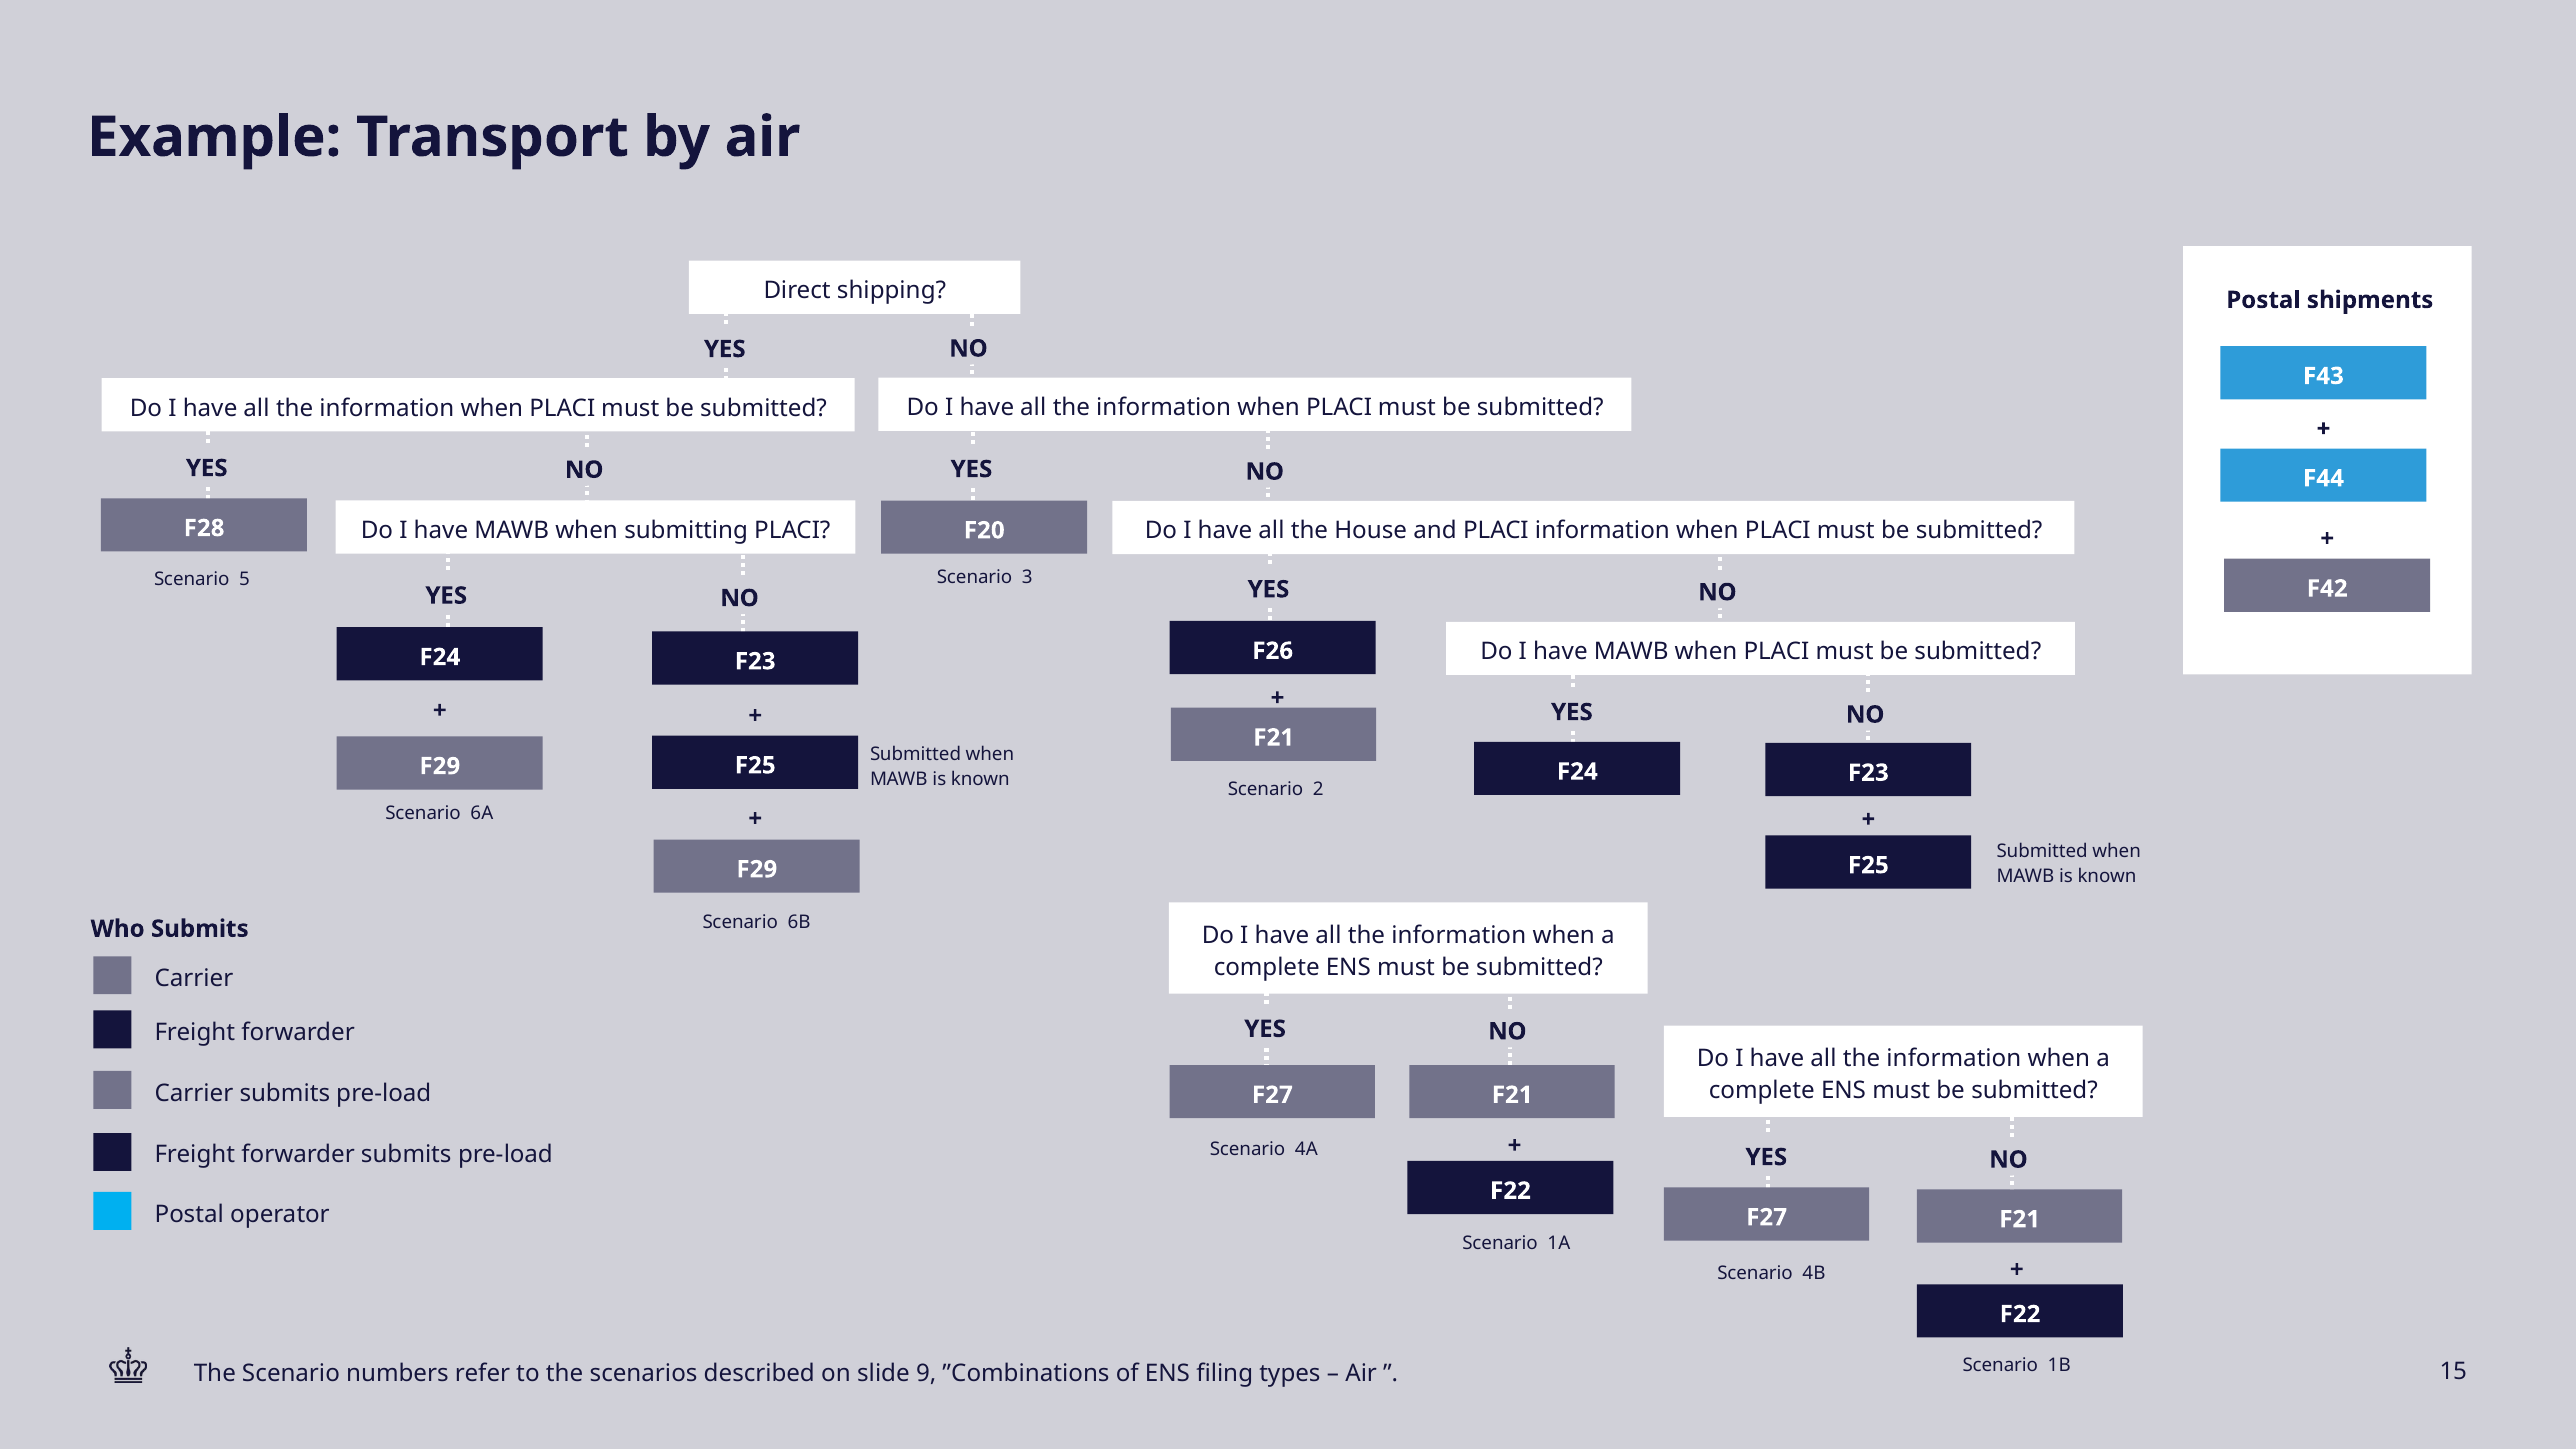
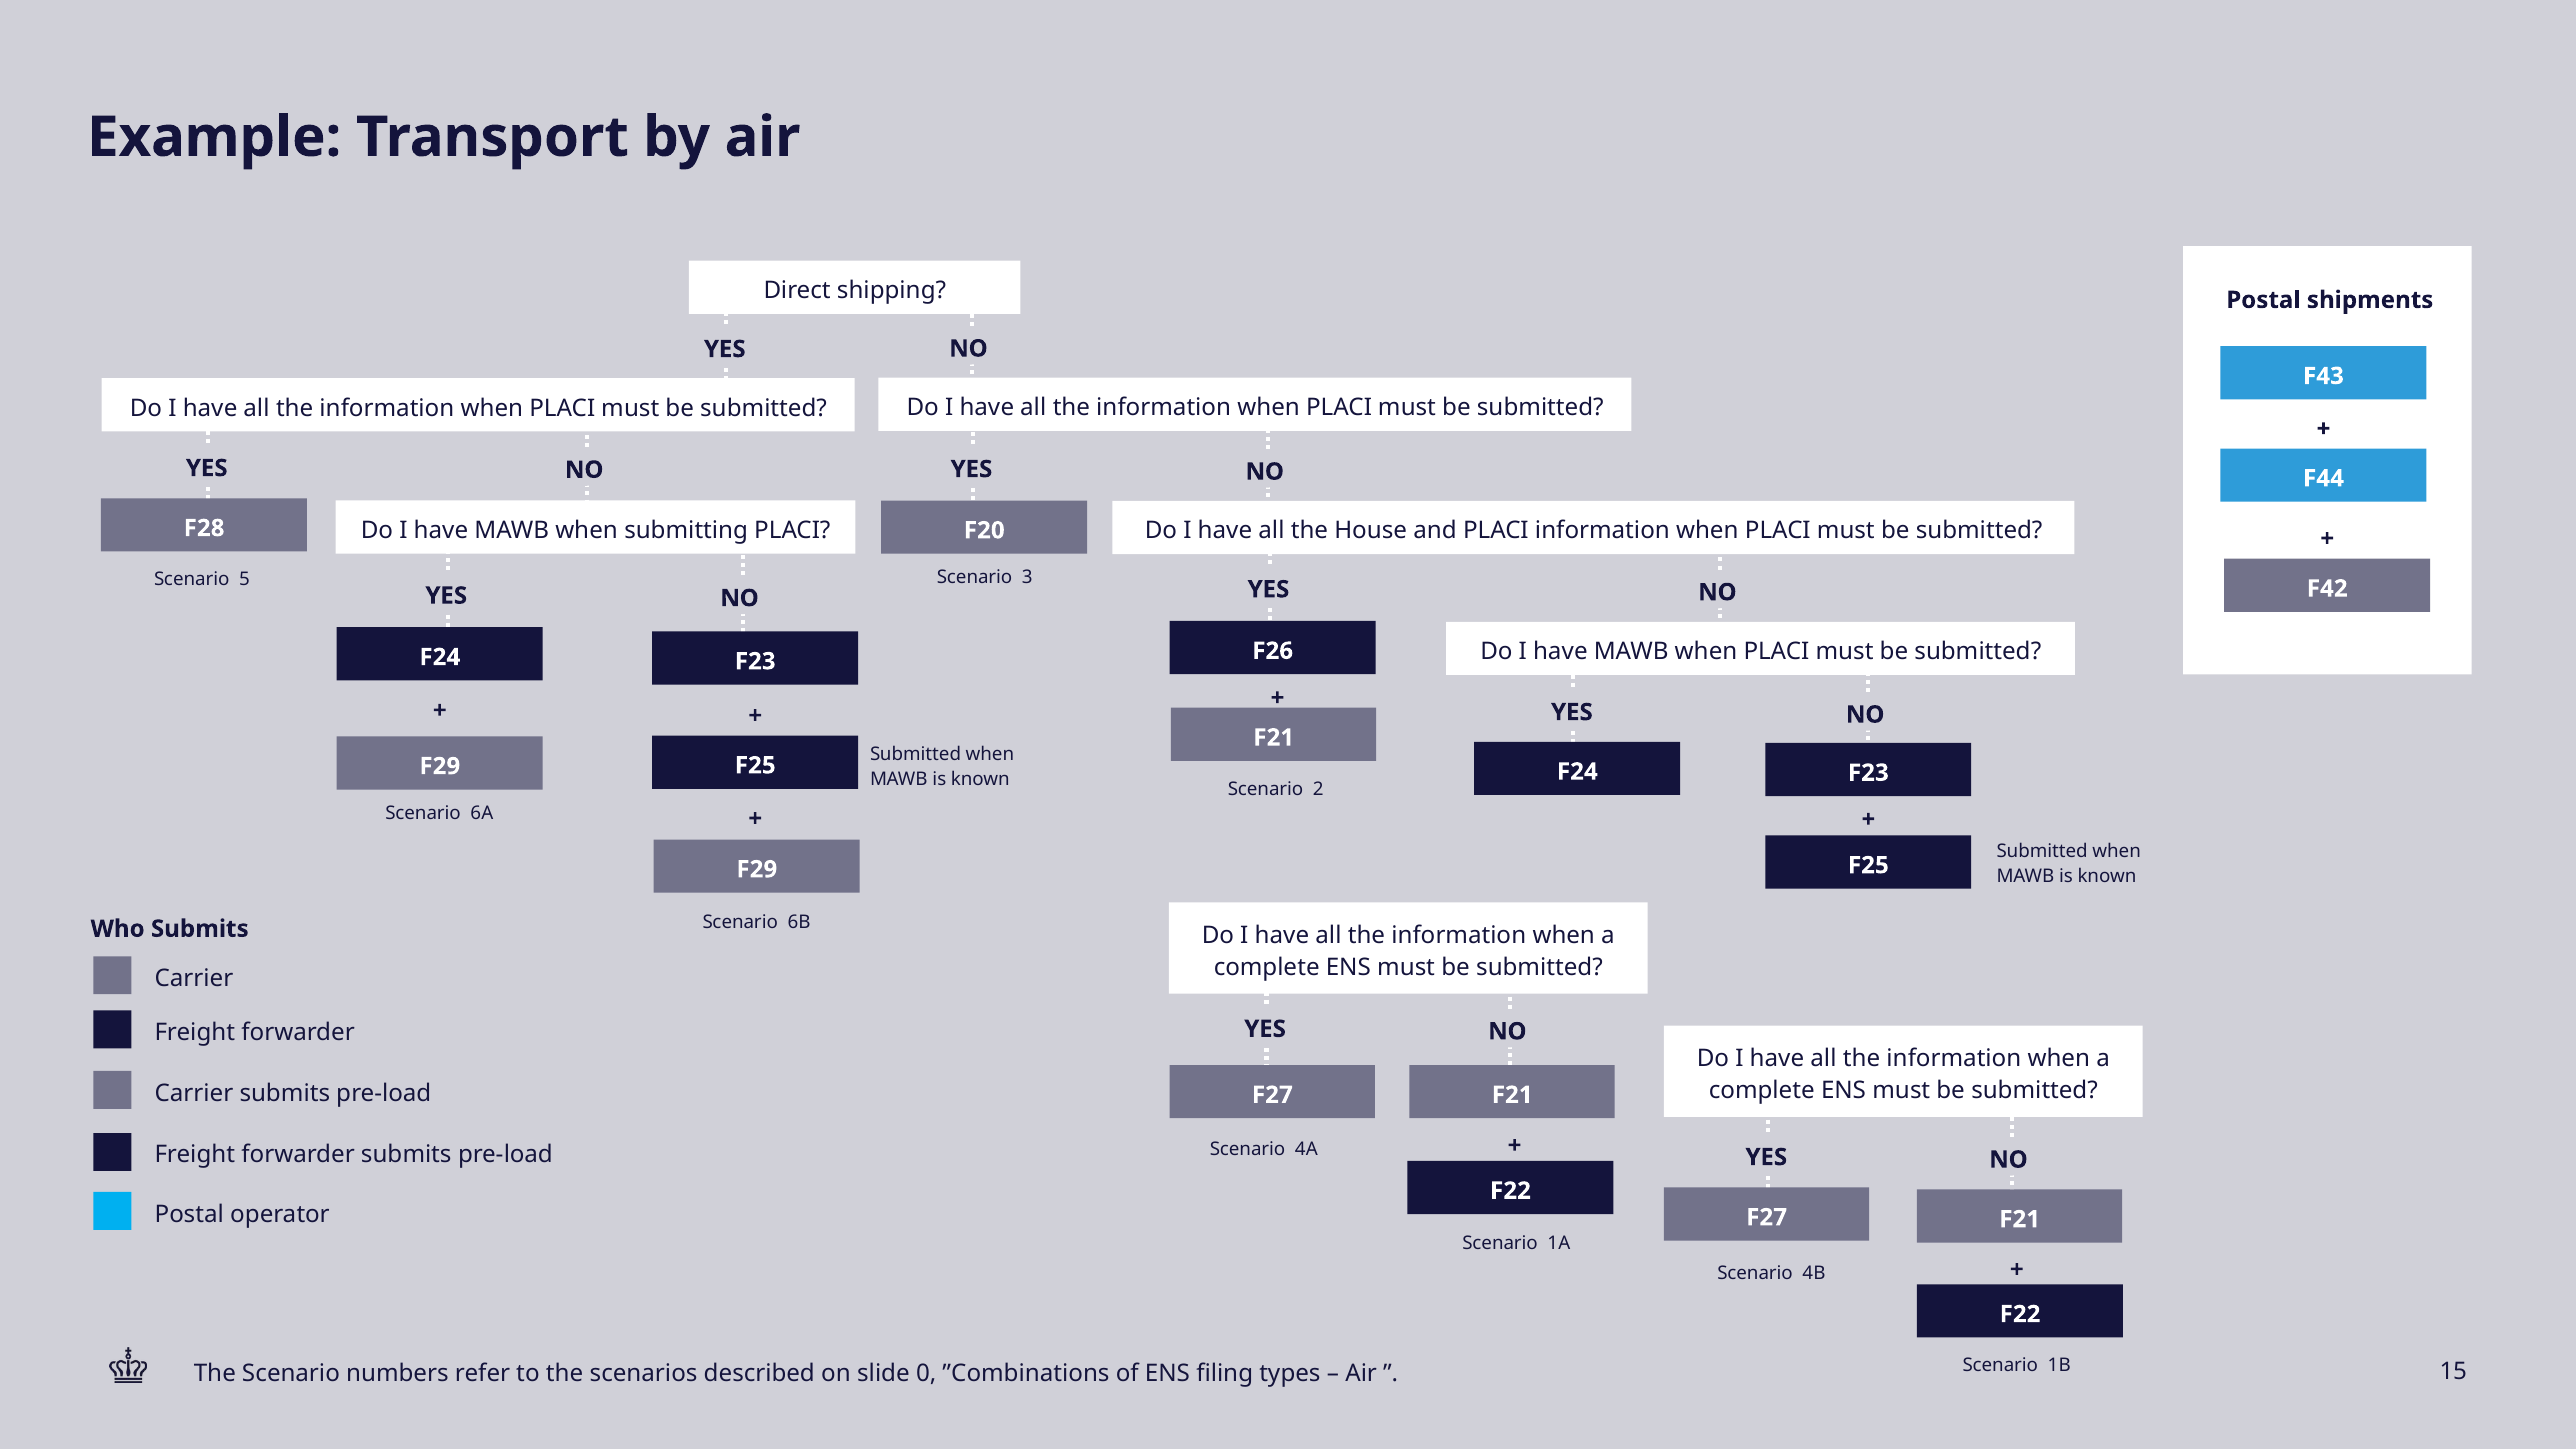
9: 9 -> 0
